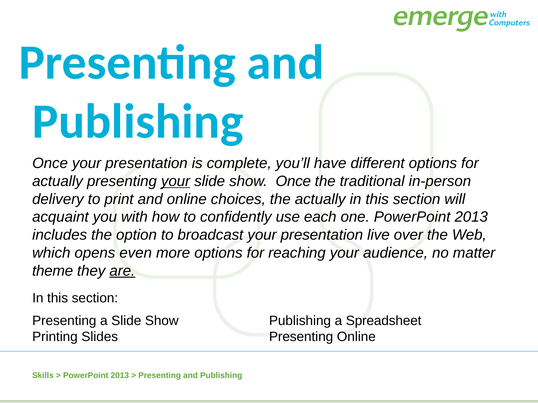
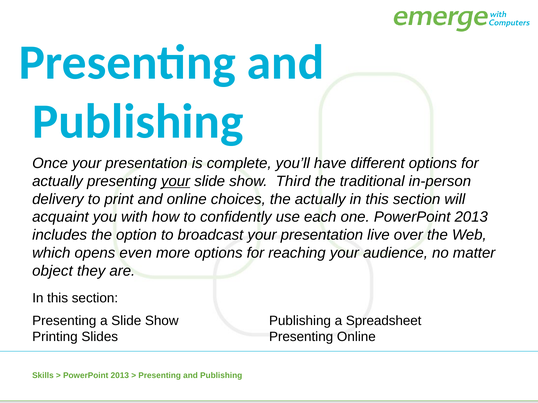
show Once: Once -> Third
theme: theme -> object
are underline: present -> none
